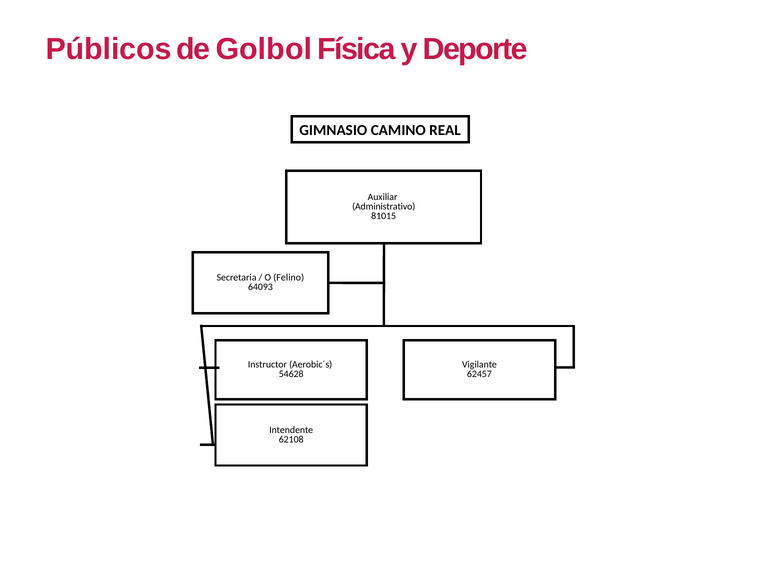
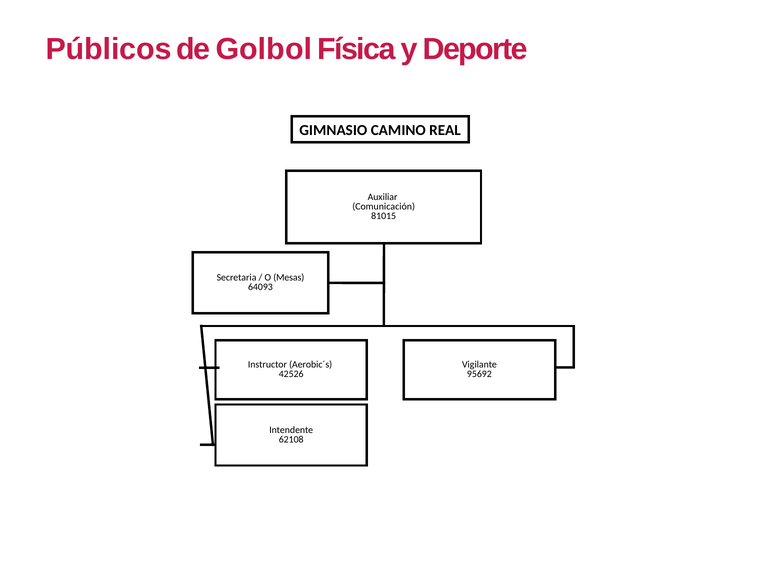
Administrativo: Administrativo -> Comunicación
Felino: Felino -> Mesas
54628: 54628 -> 42526
62457: 62457 -> 95692
